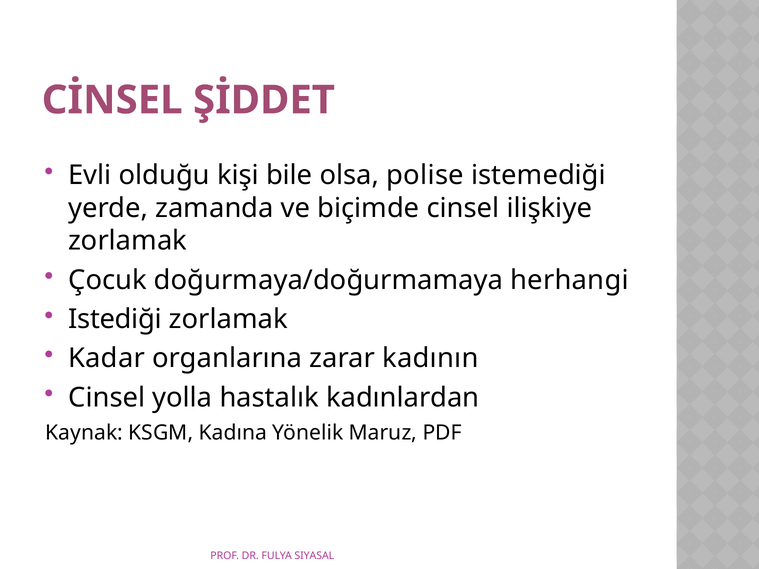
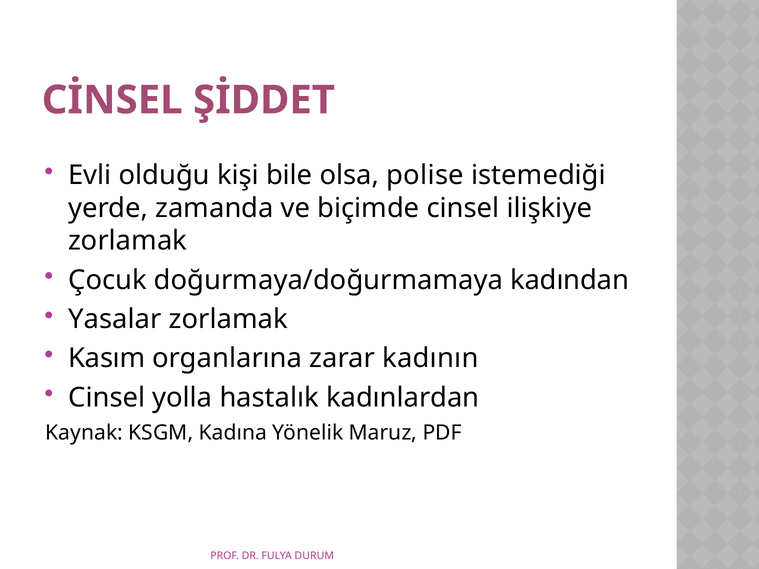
herhangi: herhangi -> kadından
Istediği: Istediği -> Yasalar
Kadar: Kadar -> Kasım
SIYASAL: SIYASAL -> DURUM
